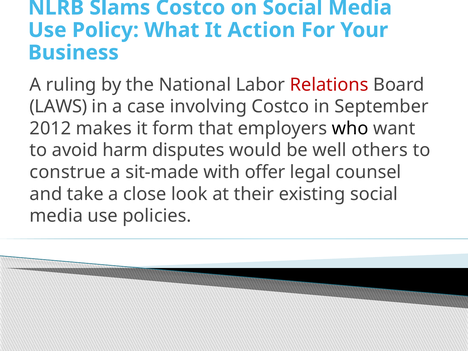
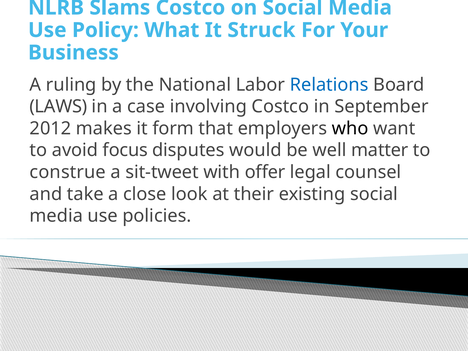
Action: Action -> Struck
Relations colour: red -> blue
harm: harm -> focus
others: others -> matter
sit-made: sit-made -> sit-tweet
